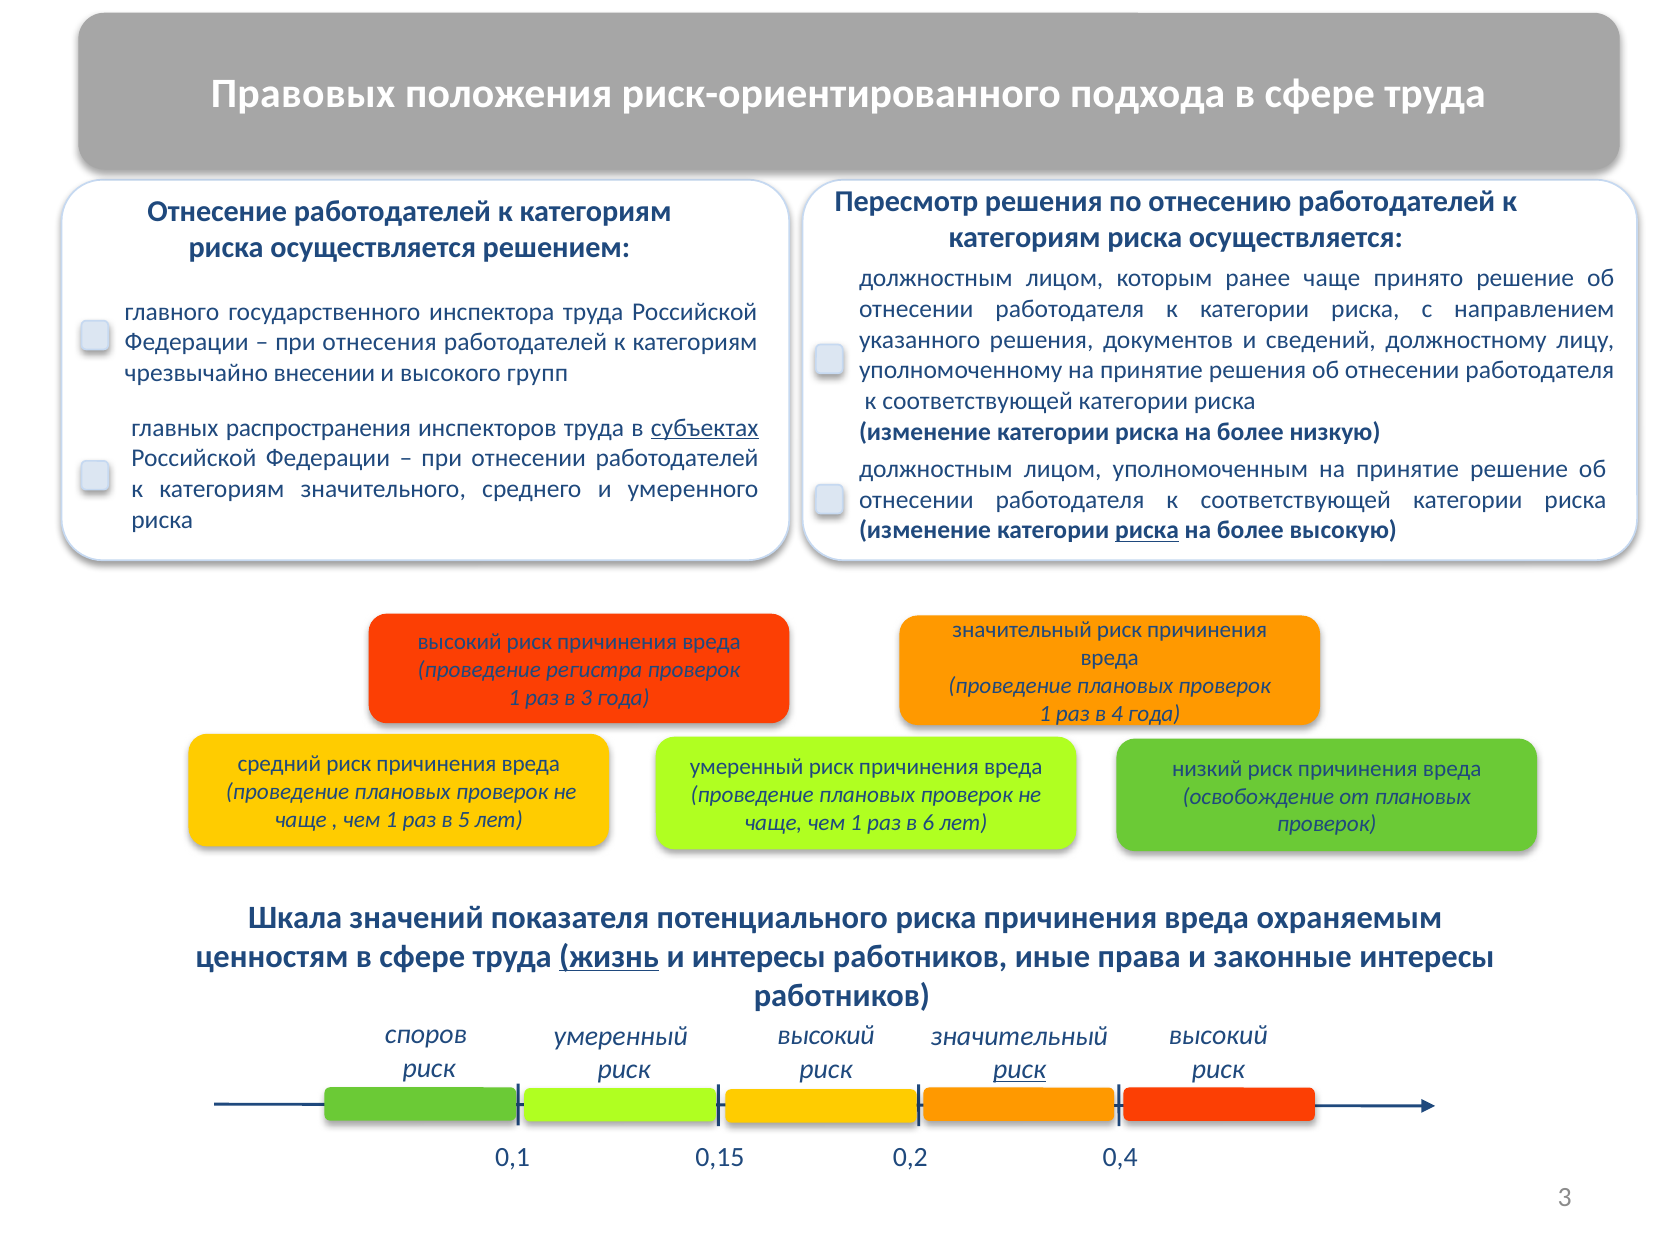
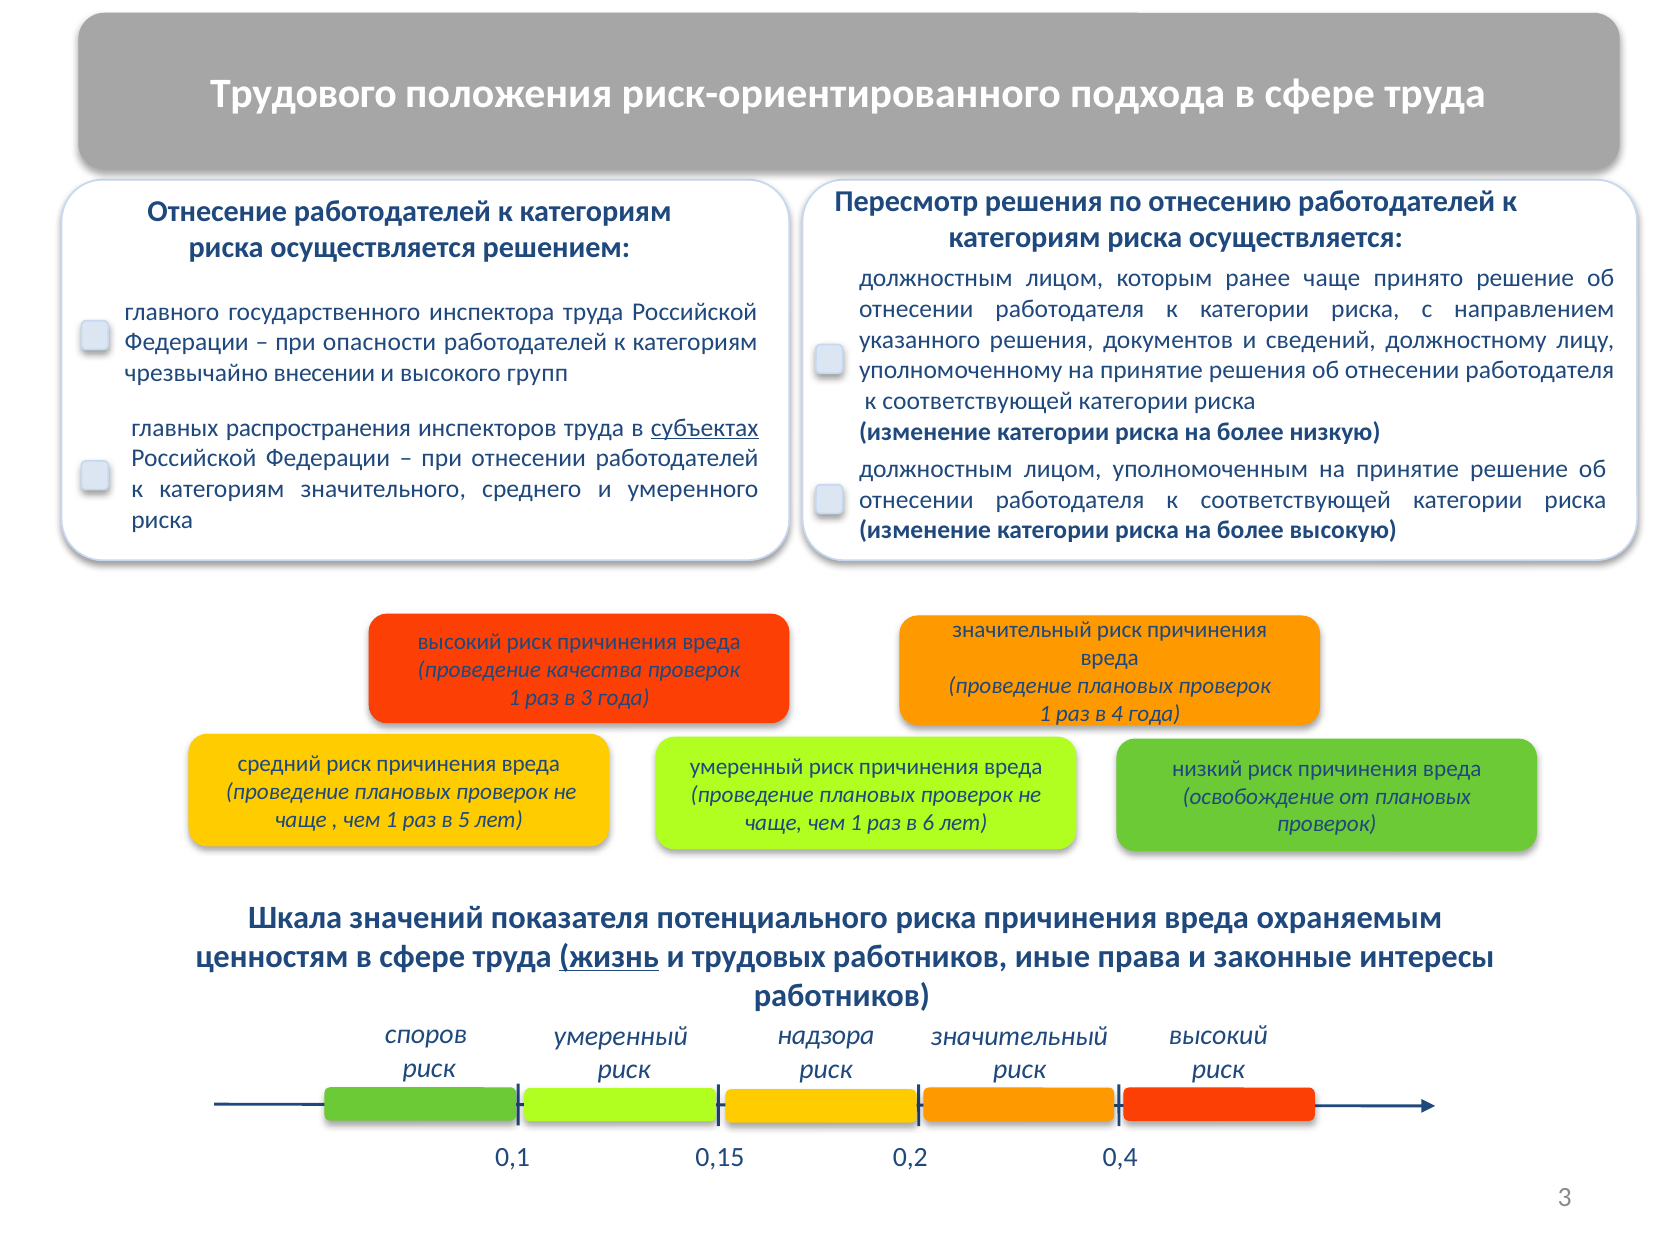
Правовых: Правовых -> Трудового
отнесения: отнесения -> опасности
риска at (1147, 530) underline: present -> none
регистра: регистра -> качества
и интересы: интересы -> трудовых
высокий at (826, 1036): высокий -> надзора
риск at (1020, 1069) underline: present -> none
